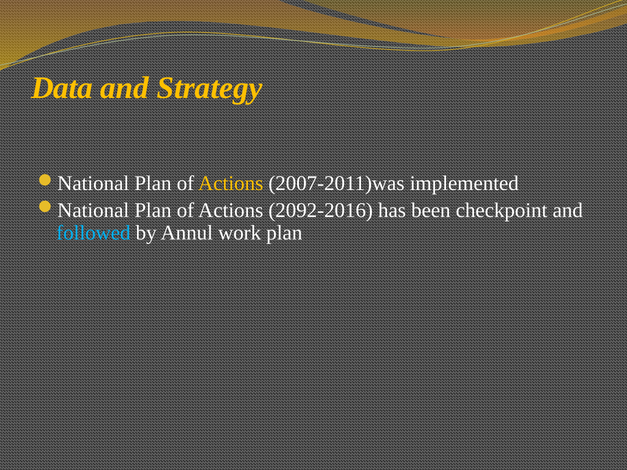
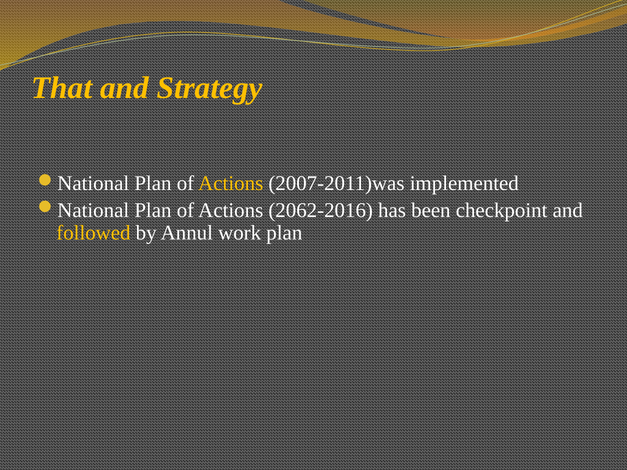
Data: Data -> That
2092-2016: 2092-2016 -> 2062-2016
followed colour: light blue -> yellow
